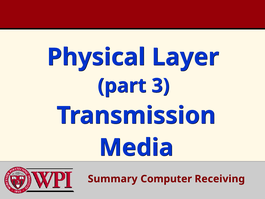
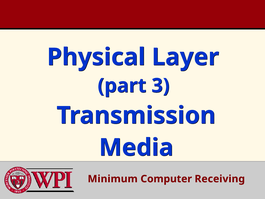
Summary: Summary -> Minimum
